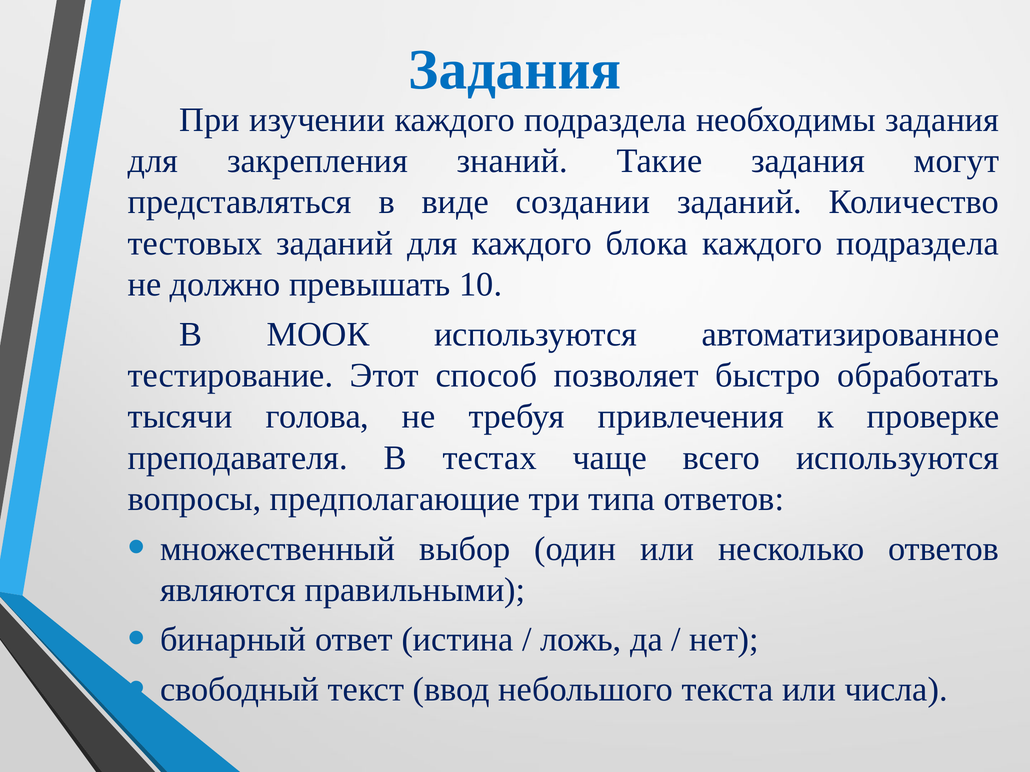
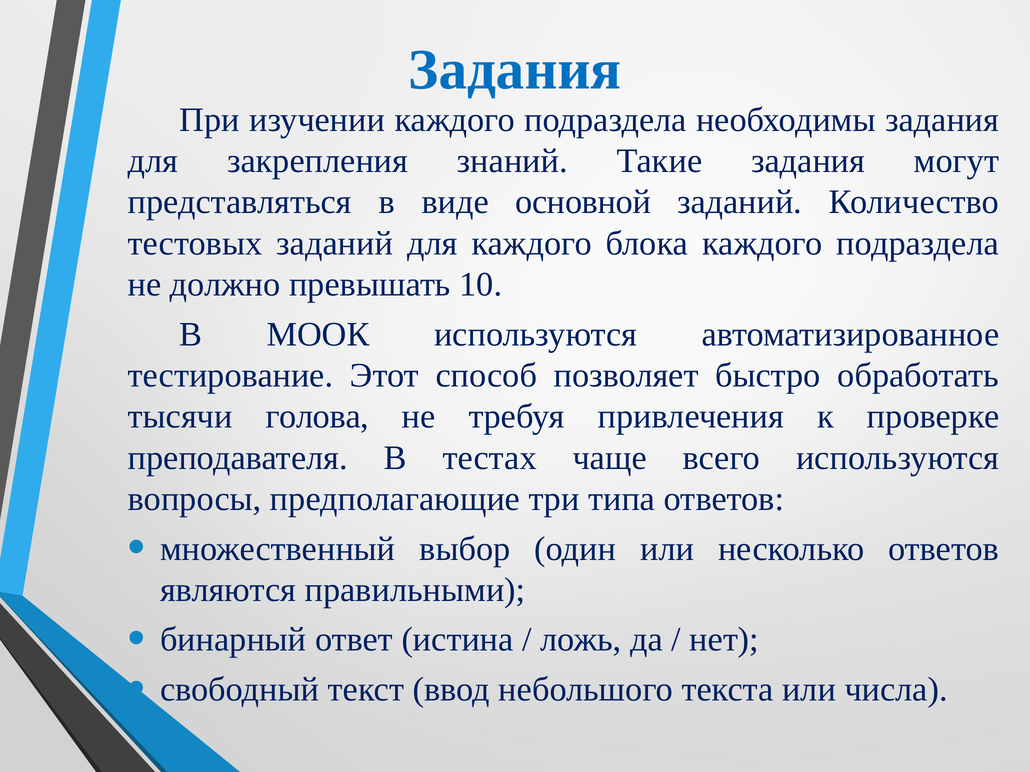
создании: создании -> основной
